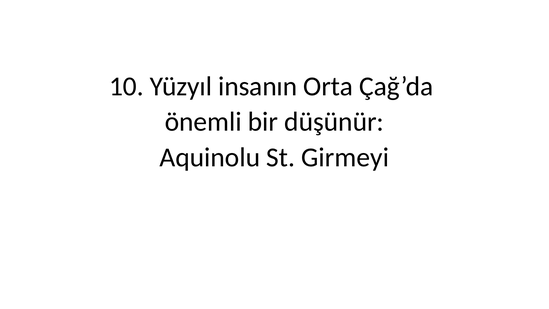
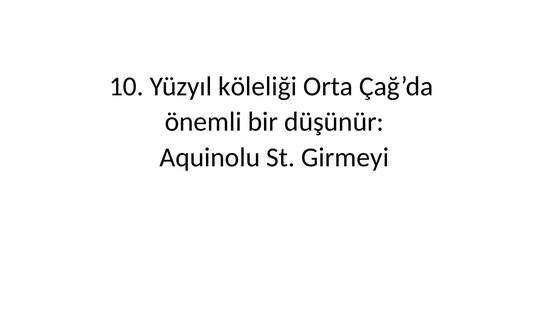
insanın: insanın -> köleliği
